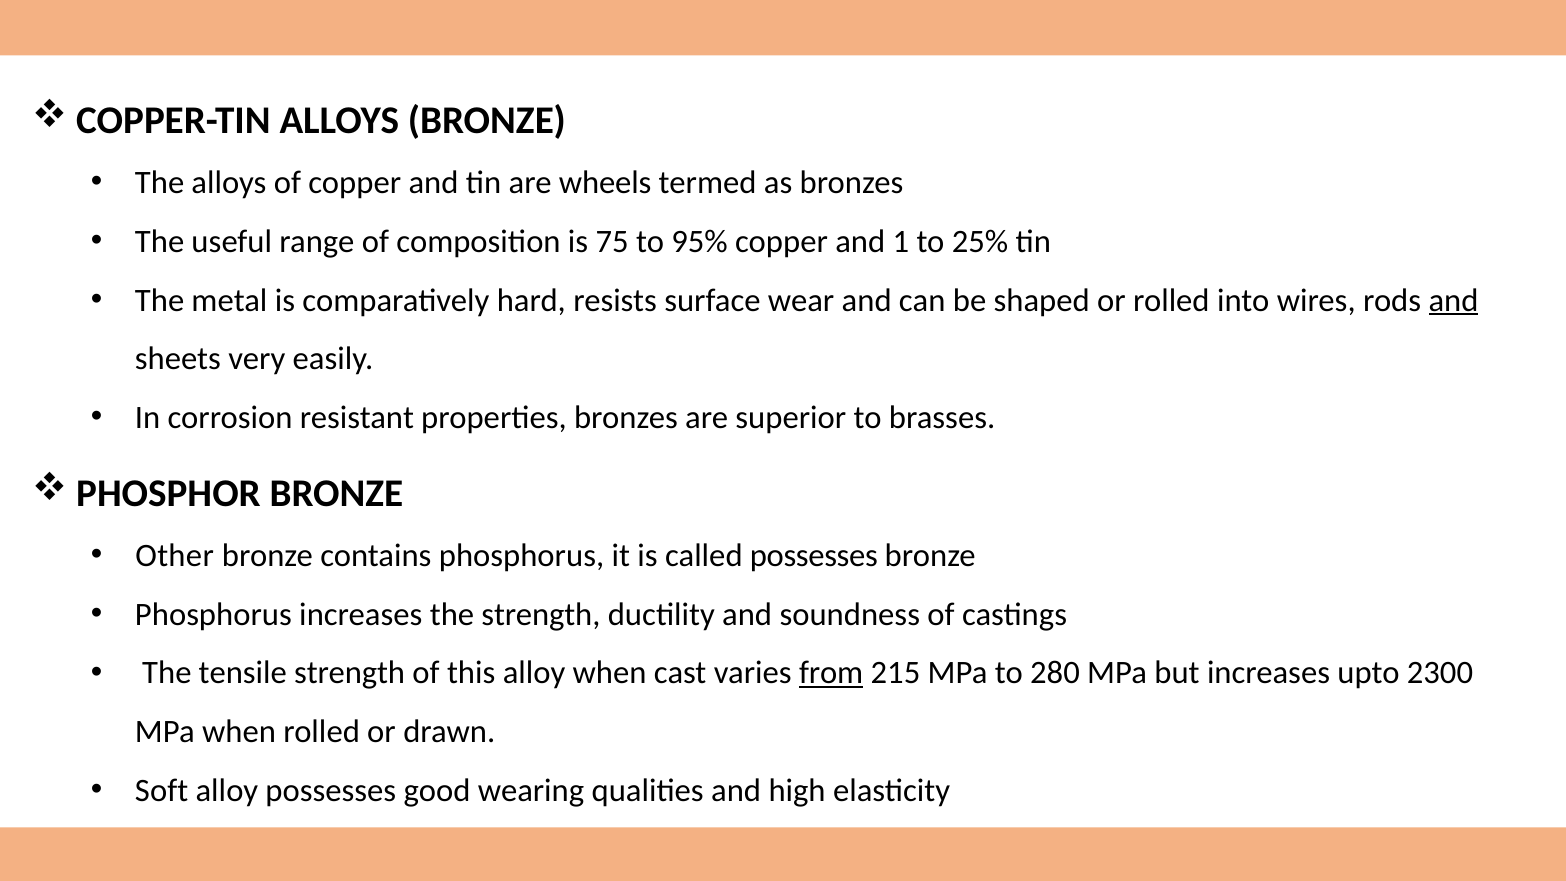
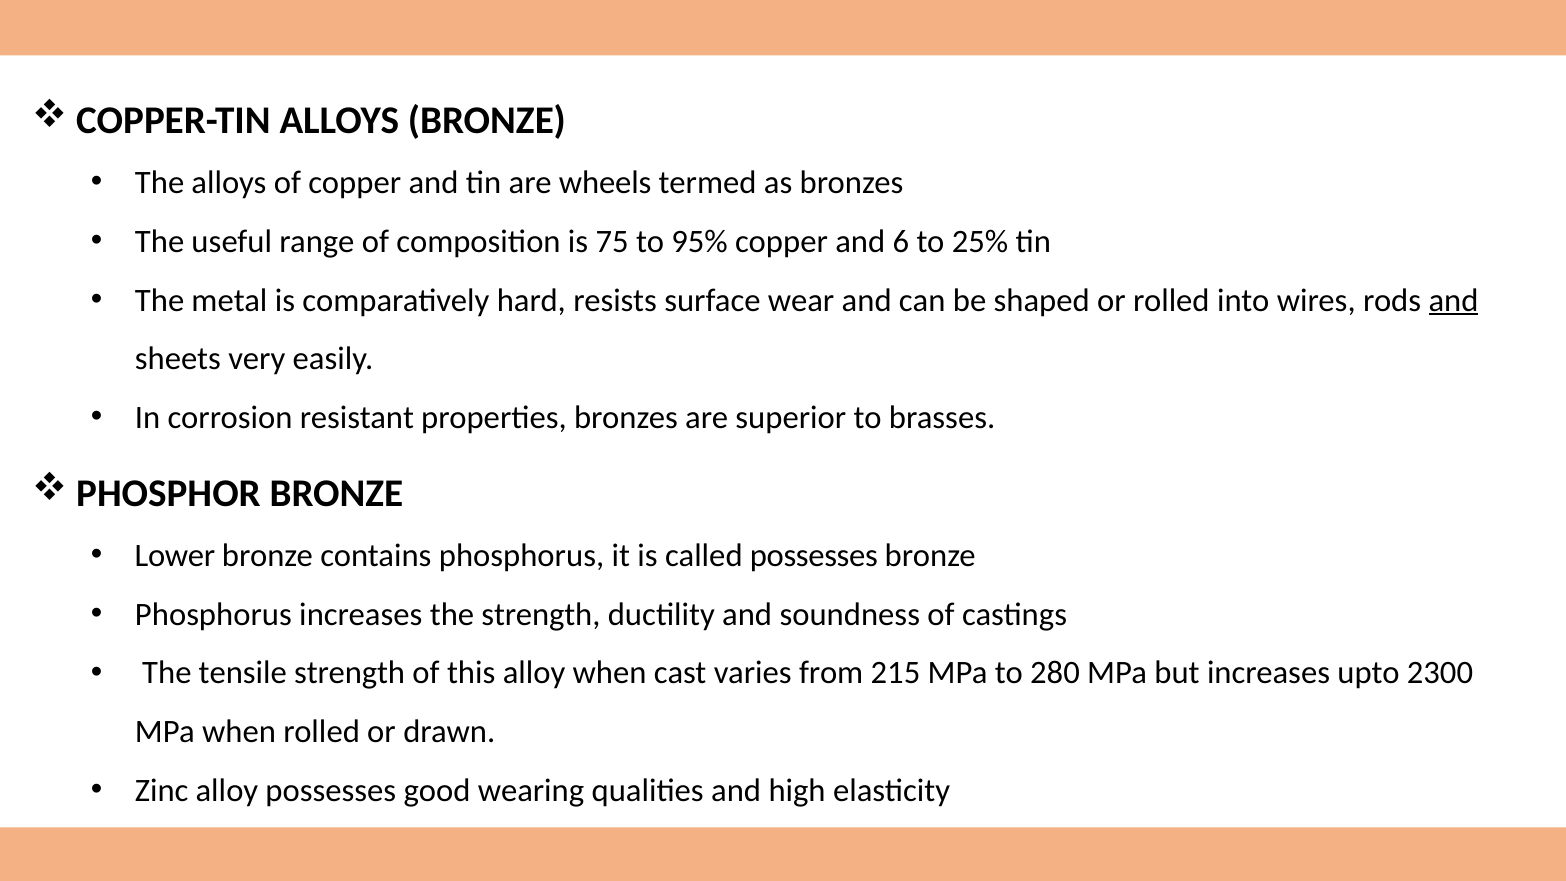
1: 1 -> 6
Other: Other -> Lower
from underline: present -> none
Soft: Soft -> Zinc
